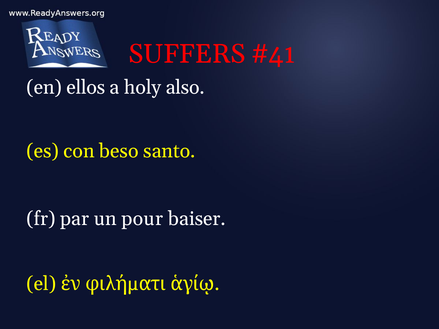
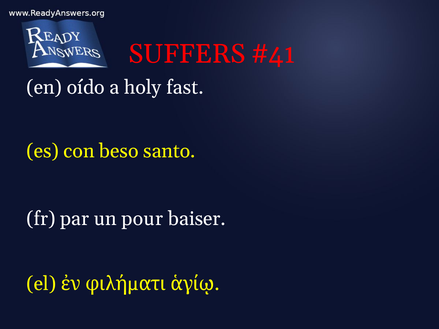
ellos: ellos -> oído
also: also -> fast
